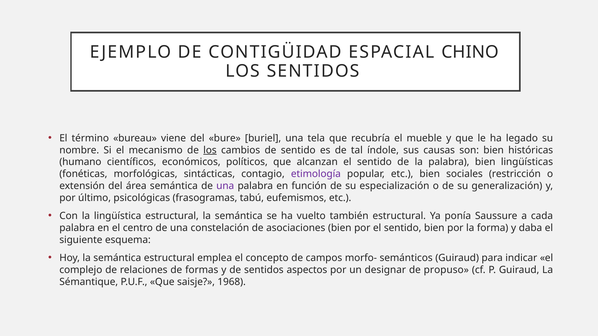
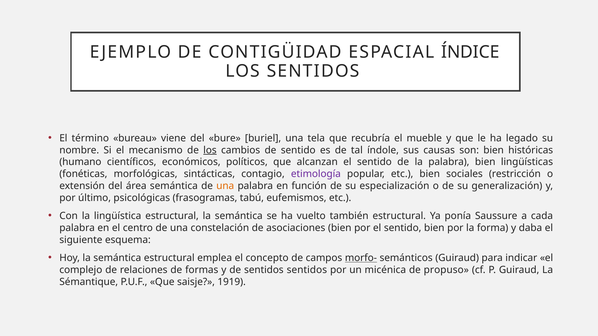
CHINO: CHINO -> ÍNDICE
una at (225, 186) colour: purple -> orange
morfo- underline: none -> present
sentidos aspectos: aspectos -> sentidos
designar: designar -> micénica
1968: 1968 -> 1919
